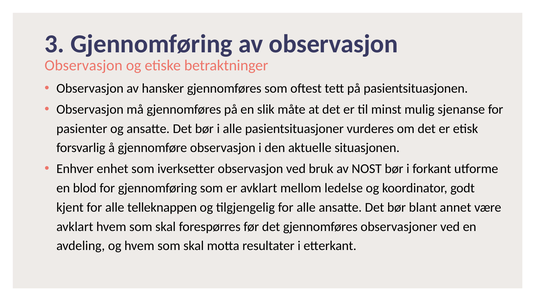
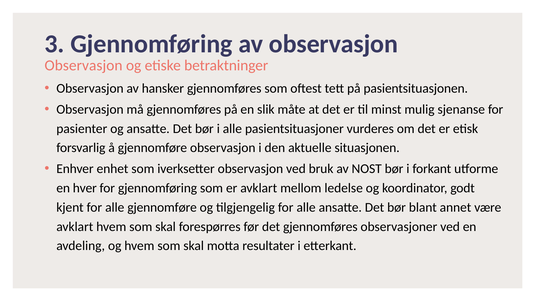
blod: blod -> hver
alle telleknappen: telleknappen -> gjennomføre
